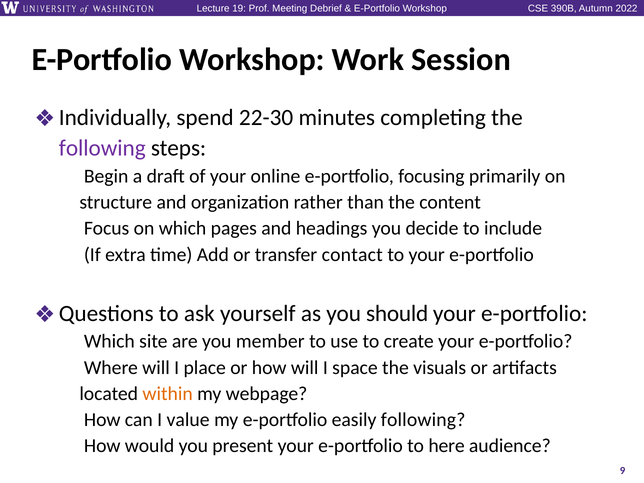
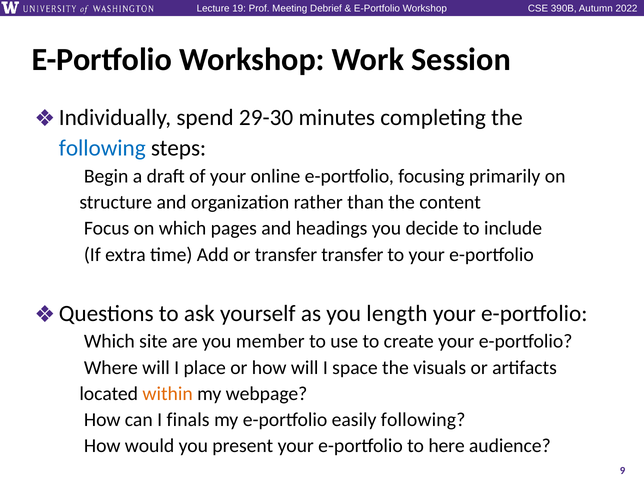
22-30: 22-30 -> 29-30
following at (102, 148) colour: purple -> blue
transfer contact: contact -> transfer
should: should -> length
value: value -> finals
